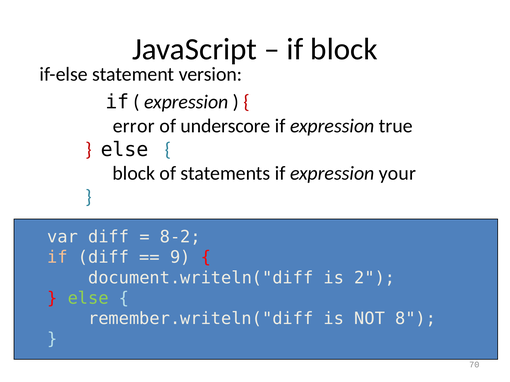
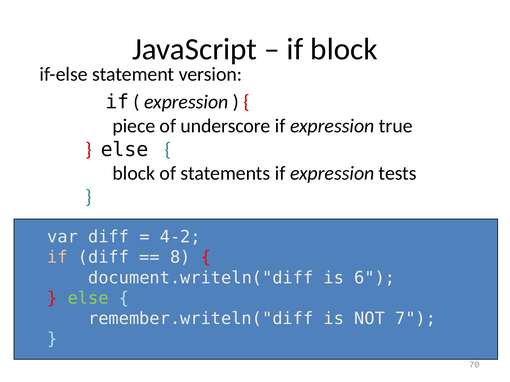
error: error -> piece
your: your -> tests
8-2: 8-2 -> 4-2
9: 9 -> 8
2: 2 -> 6
8: 8 -> 7
